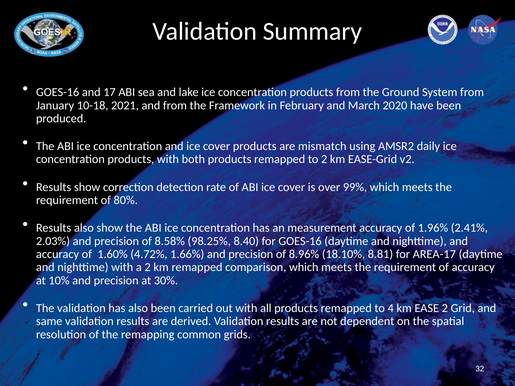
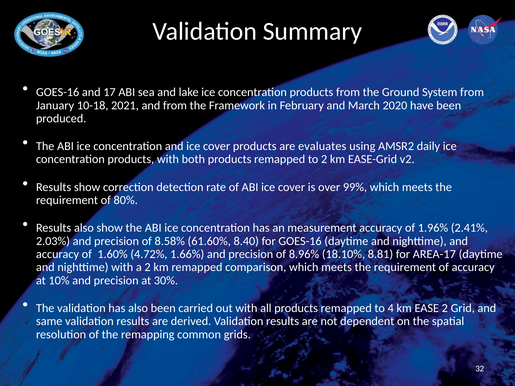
mismatch: mismatch -> evaluates
98.25%: 98.25% -> 61.60%
